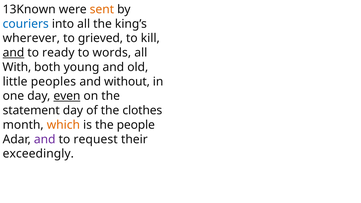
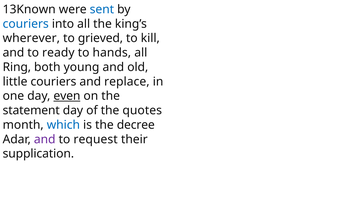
sent colour: orange -> blue
and at (13, 53) underline: present -> none
words: words -> hands
With: With -> Ring
little peoples: peoples -> couriers
without: without -> replace
clothes: clothes -> quotes
which colour: orange -> blue
people: people -> decree
exceedingly: exceedingly -> supplication
